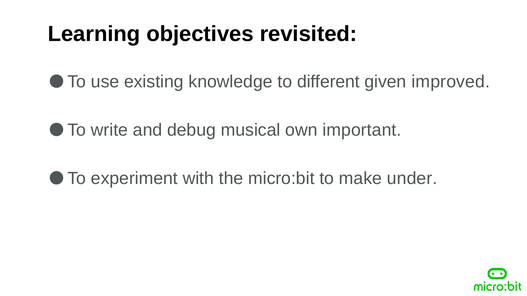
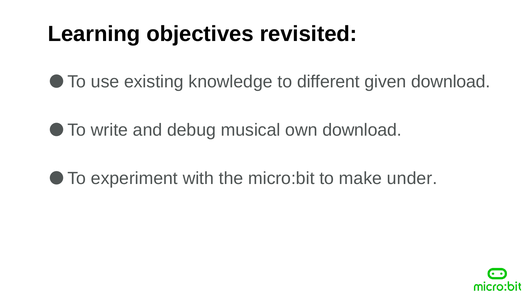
given improved: improved -> download
own important: important -> download
